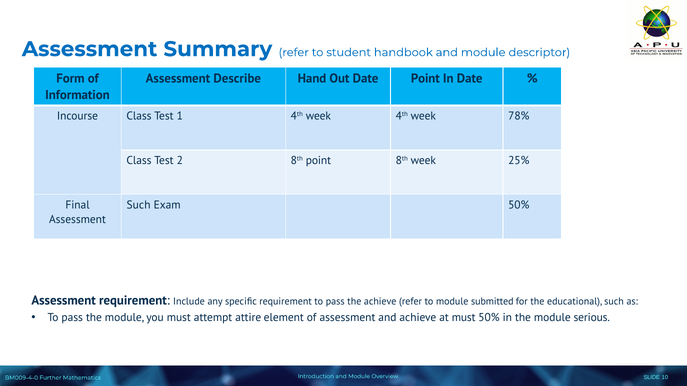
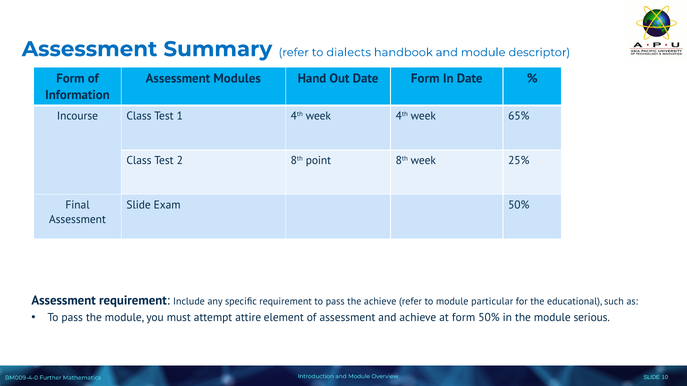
student: student -> dialects
Describe: Describe -> Modules
Date Point: Point -> Form
78%: 78% -> 65%
Such at (139, 205): Such -> Slide
submitted: submitted -> particular
at must: must -> form
